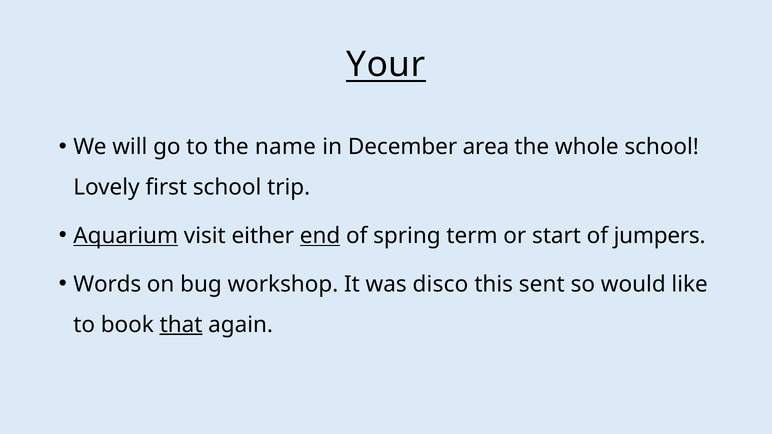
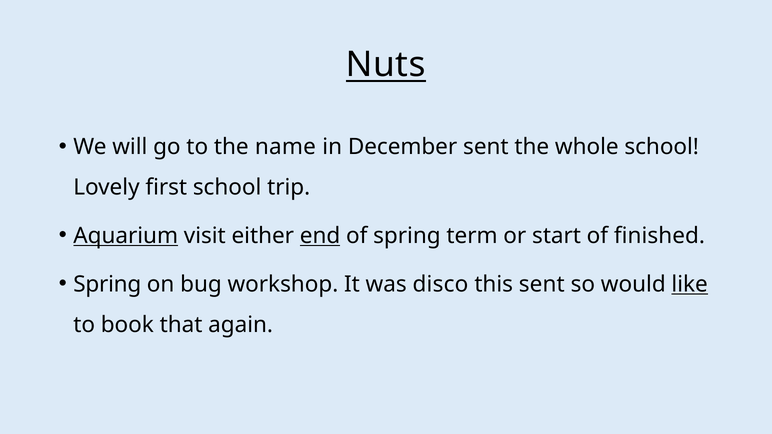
Your: Your -> Nuts
December area: area -> sent
jumpers: jumpers -> finished
Words at (107, 284): Words -> Spring
like underline: none -> present
that underline: present -> none
